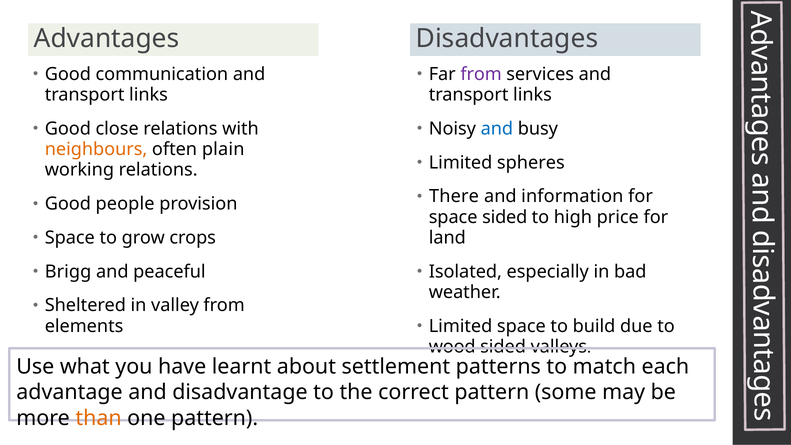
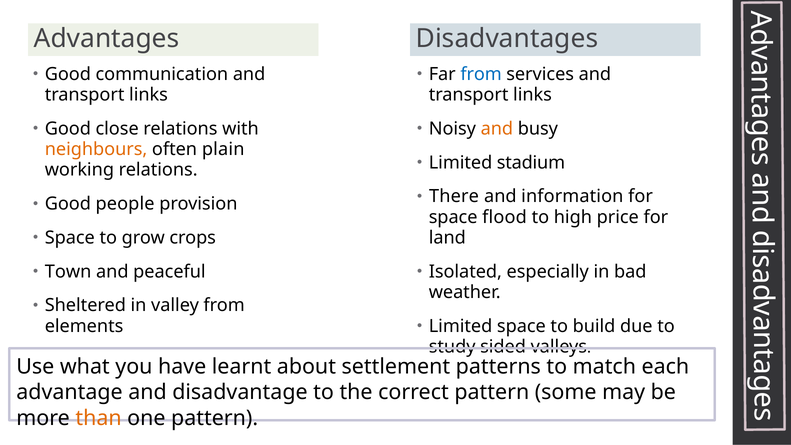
from at (481, 74) colour: purple -> blue
and at (497, 129) colour: blue -> orange
spheres: spheres -> stadium
space sided: sided -> flood
Brigg: Brigg -> Town
wood: wood -> study
